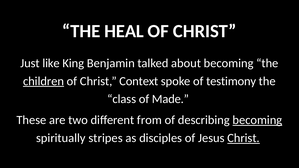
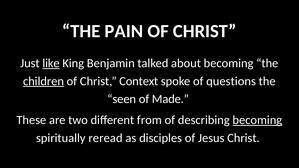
HEAL: HEAL -> PAIN
like underline: none -> present
testimony: testimony -> questions
class: class -> seen
stripes: stripes -> reread
Christ at (244, 138) underline: present -> none
